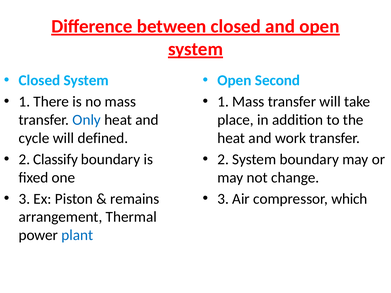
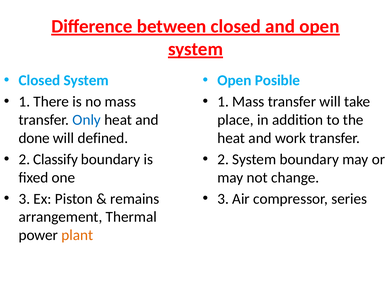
Second: Second -> Posible
cycle: cycle -> done
which: which -> series
plant colour: blue -> orange
